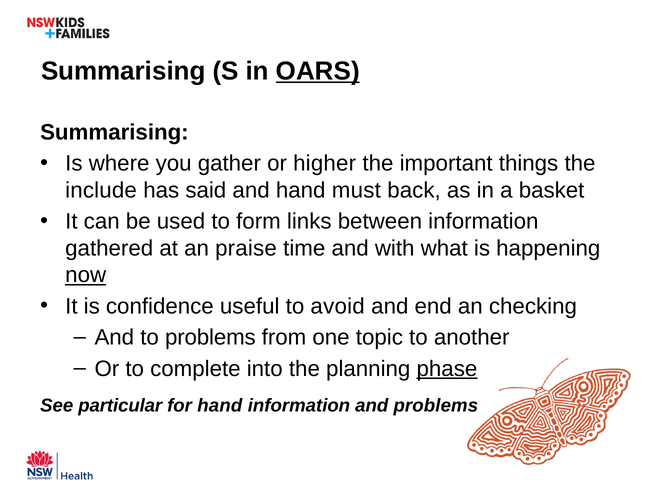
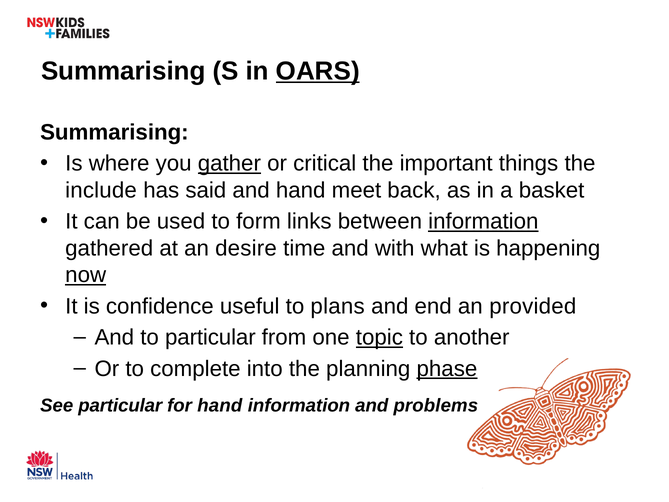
gather underline: none -> present
higher: higher -> critical
must: must -> meet
information at (483, 221) underline: none -> present
praise: praise -> desire
avoid: avoid -> plans
checking: checking -> provided
to problems: problems -> particular
topic underline: none -> present
